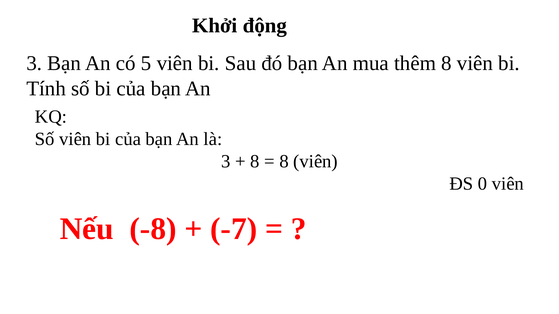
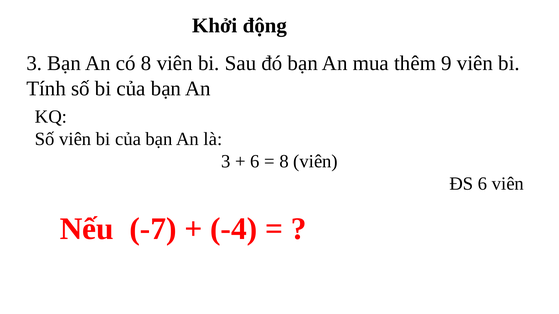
có 5: 5 -> 8
thêm 8: 8 -> 9
8 at (255, 162): 8 -> 6
ĐS 0: 0 -> 6
-8: -8 -> -7
-7: -7 -> -4
